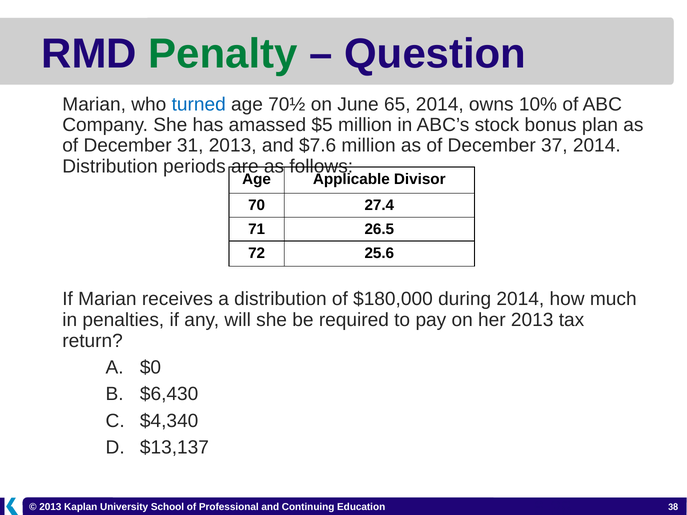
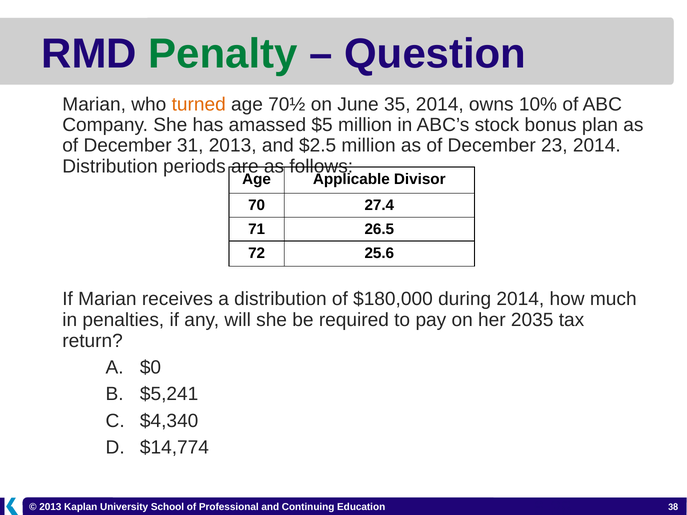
turned colour: blue -> orange
65: 65 -> 35
$7.6: $7.6 -> $2.5
37: 37 -> 23
her 2013: 2013 -> 2035
$6,430: $6,430 -> $5,241
$13,137: $13,137 -> $14,774
